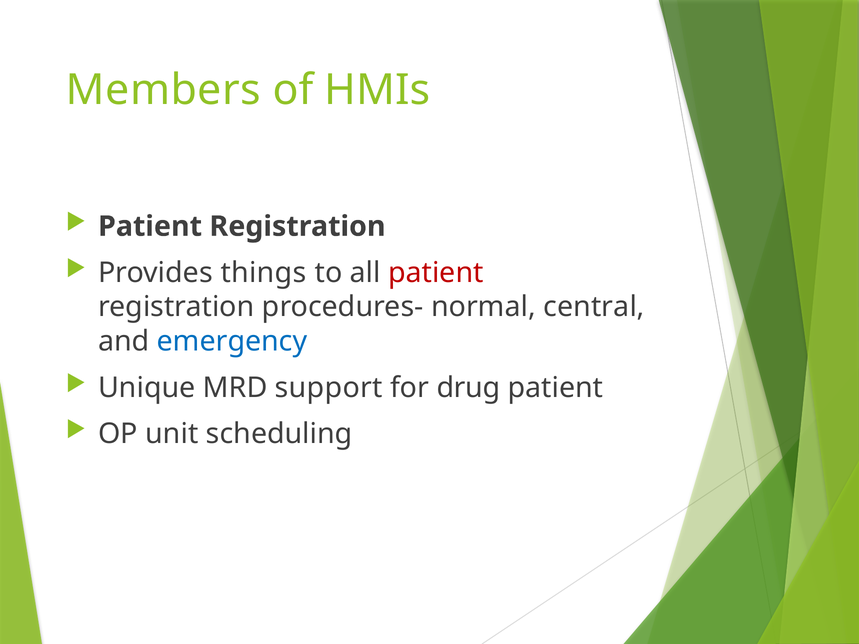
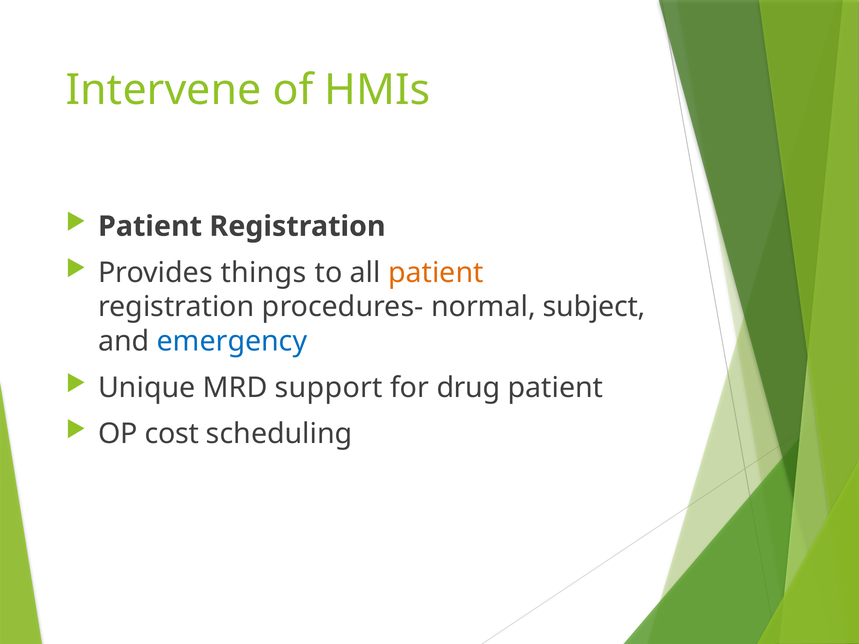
Members: Members -> Intervene
patient at (436, 273) colour: red -> orange
central: central -> subject
unit: unit -> cost
